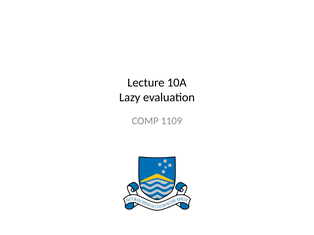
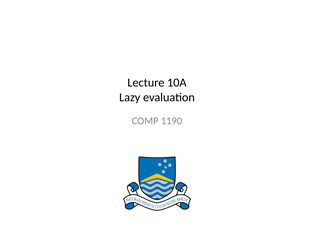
1109: 1109 -> 1190
